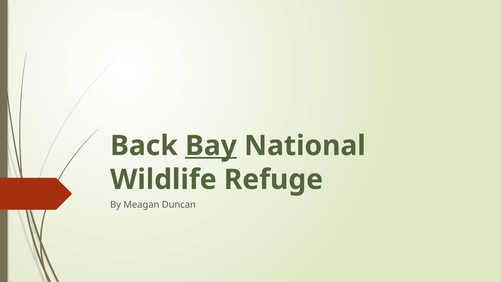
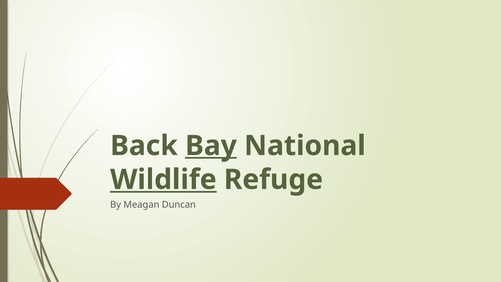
Wildlife underline: none -> present
